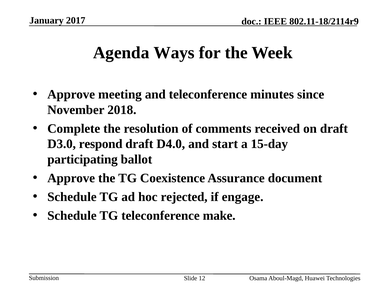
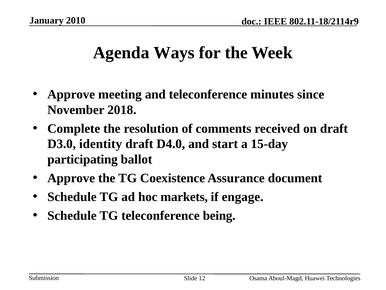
2017: 2017 -> 2010
respond: respond -> identity
rejected: rejected -> markets
make: make -> being
